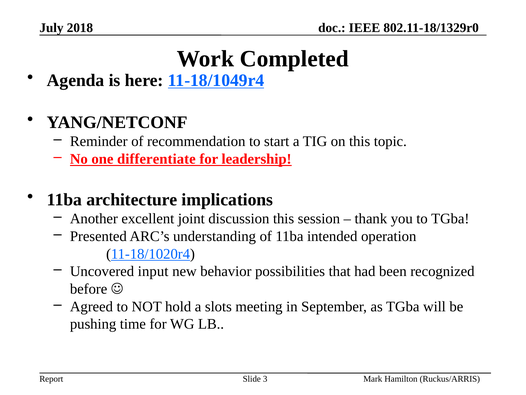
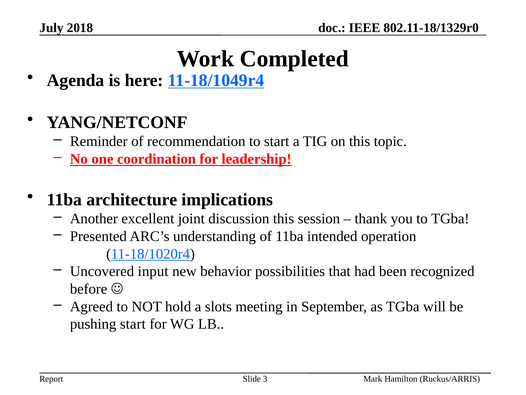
differentiate: differentiate -> coordination
pushing time: time -> start
